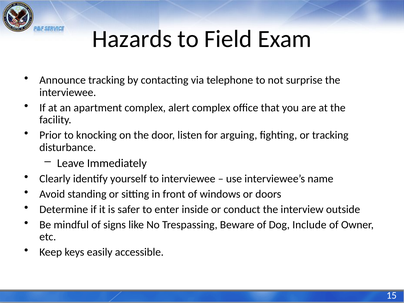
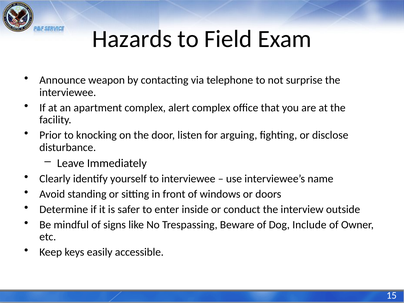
Announce tracking: tracking -> weapon
or tracking: tracking -> disclose
